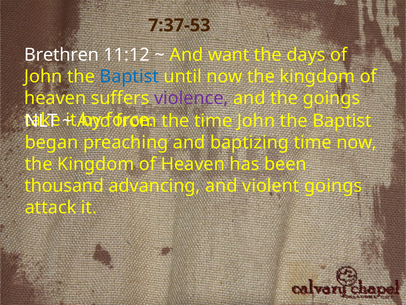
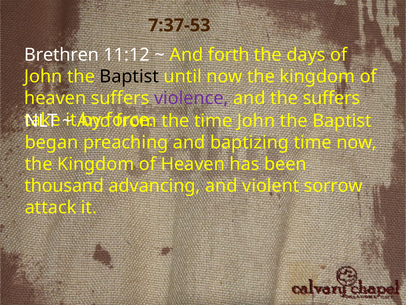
want: want -> forth
Baptist at (129, 76) colour: blue -> black
the goings: goings -> suffers
violent goings: goings -> sorrow
